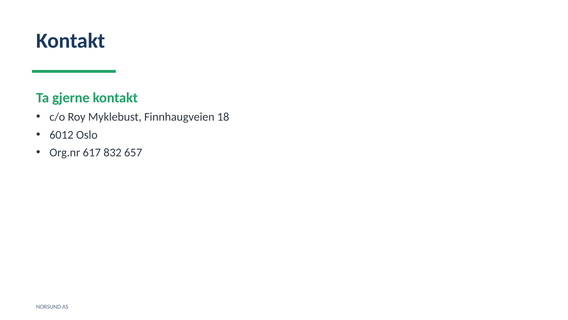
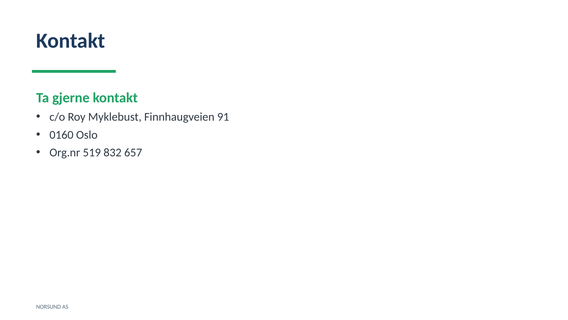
18: 18 -> 91
6012: 6012 -> 0160
617: 617 -> 519
